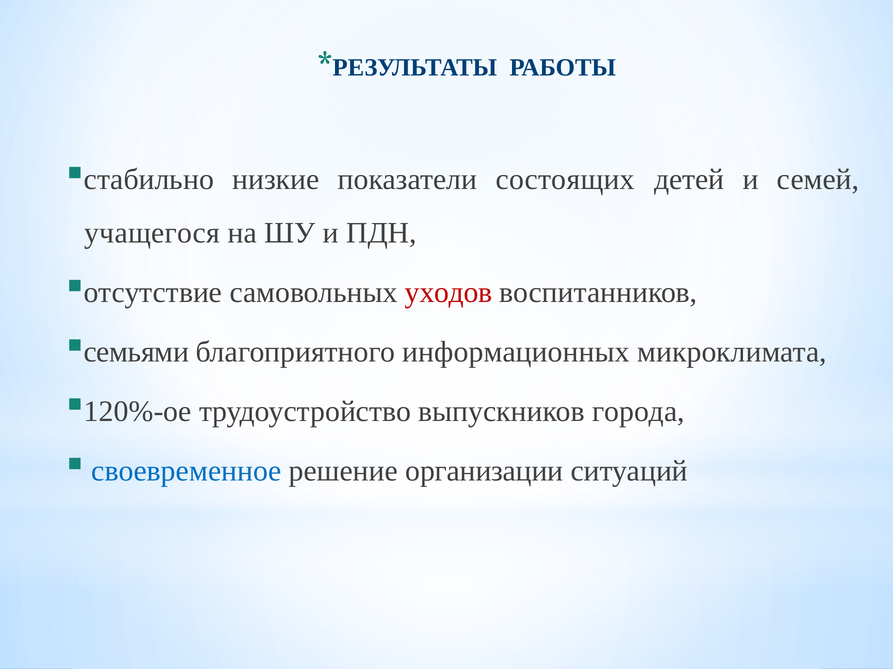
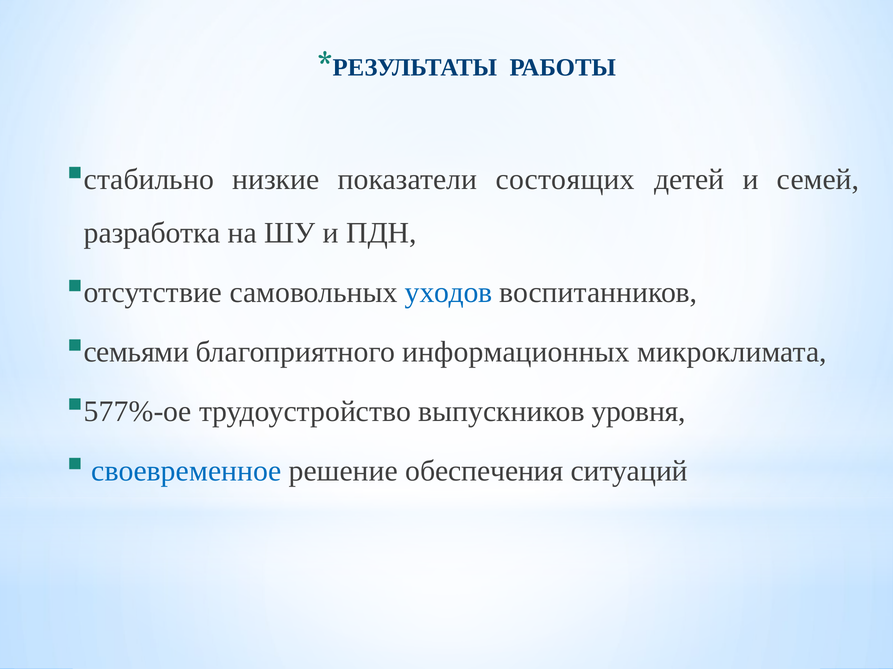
учащегося: учащегося -> разработка
уходов colour: red -> blue
120%-ое: 120%-ое -> 577%-ое
города: города -> уровня
организации: организации -> обеспечения
